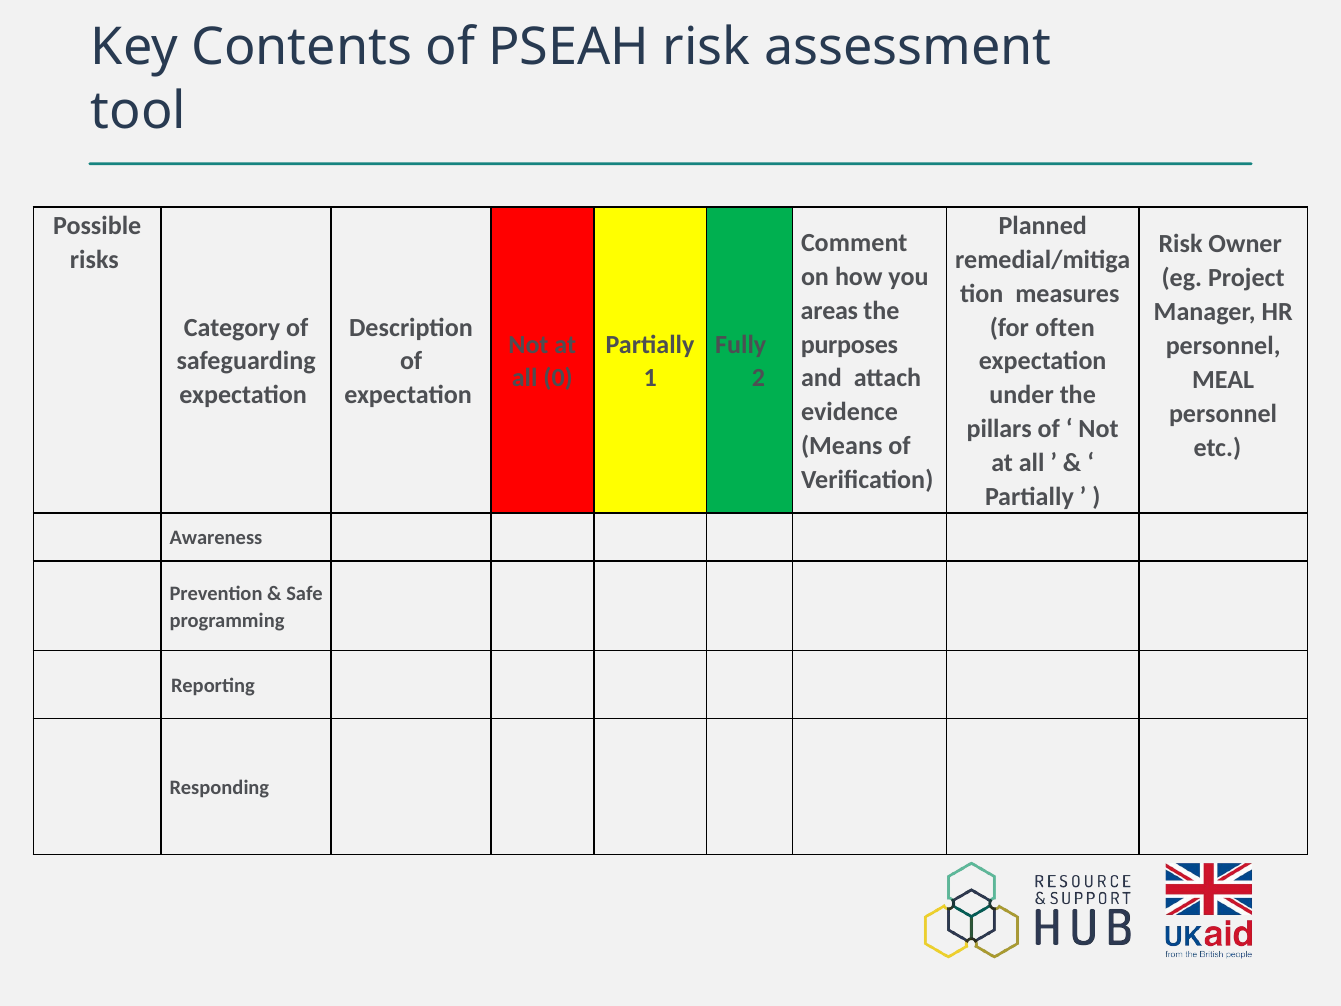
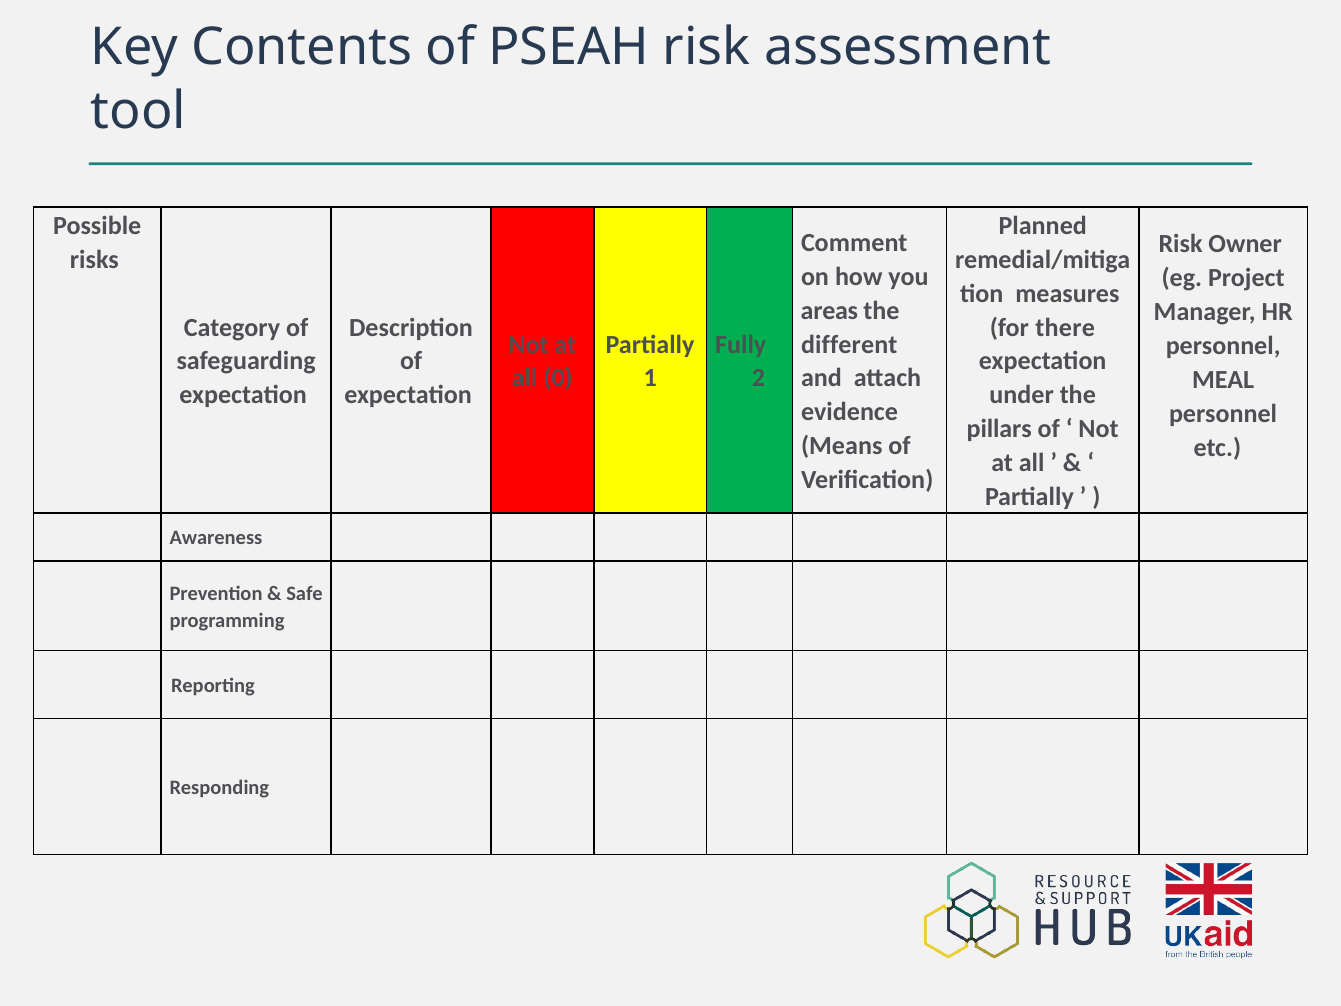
often: often -> there
purposes: purposes -> different
